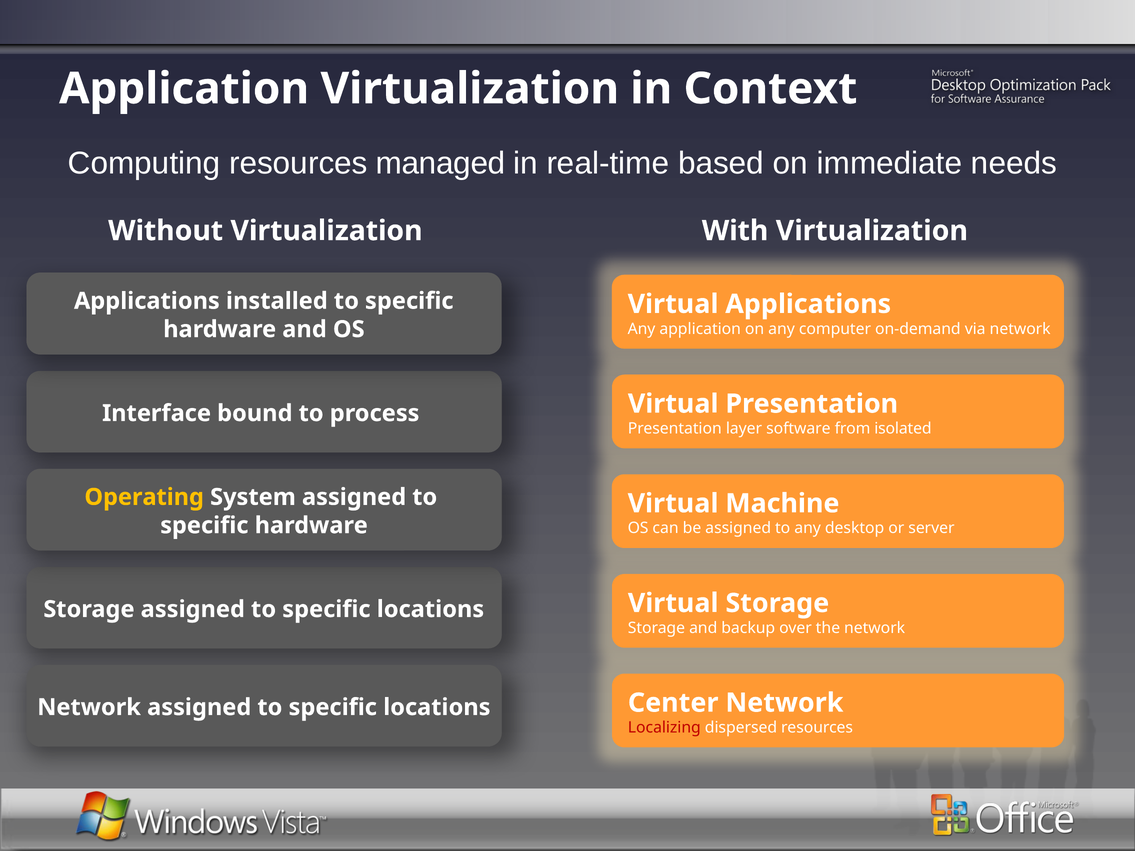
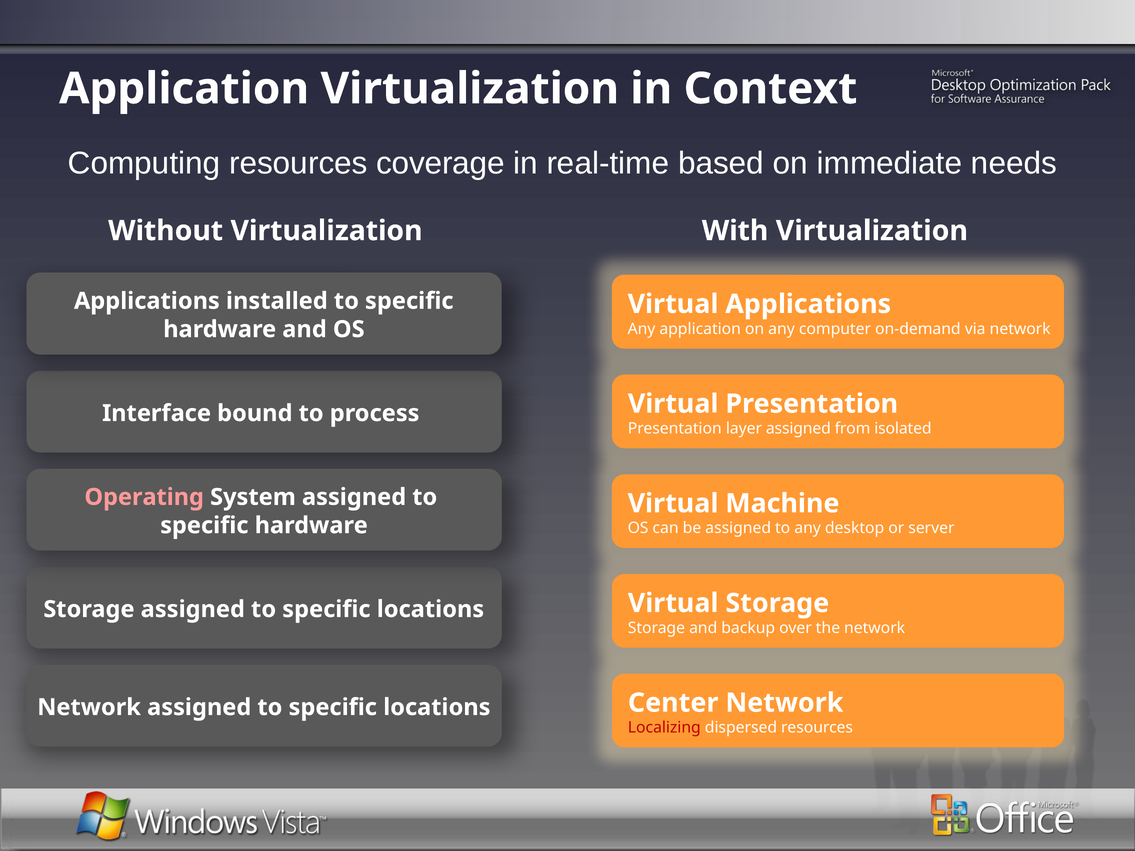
managed: managed -> coverage
layer software: software -> assigned
Operating colour: yellow -> pink
